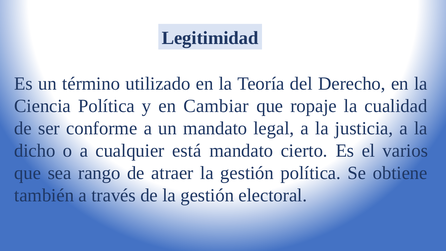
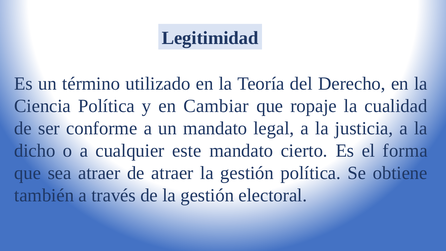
está: está -> este
varios: varios -> forma
sea rango: rango -> atraer
